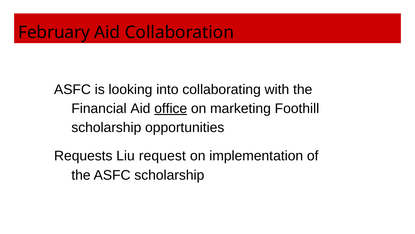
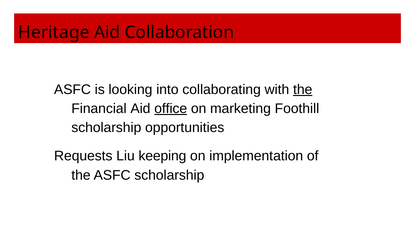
February: February -> Heritage
the at (303, 89) underline: none -> present
request: request -> keeping
